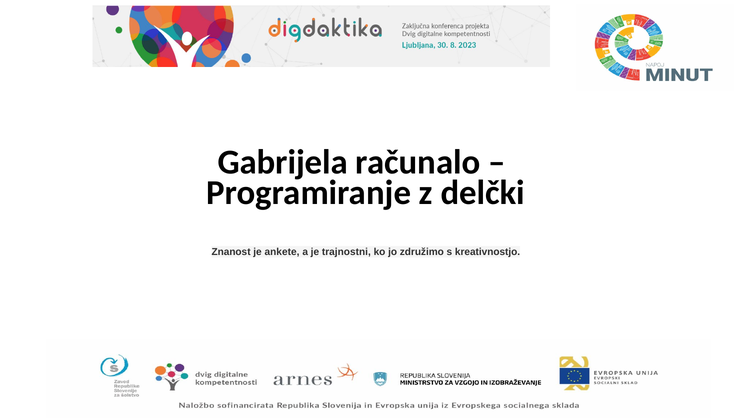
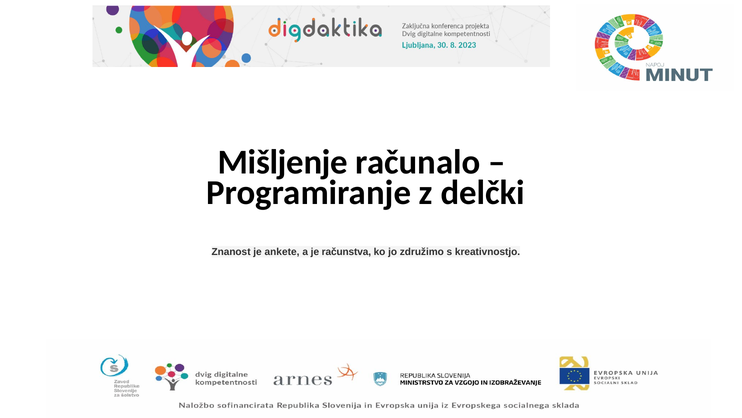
Gabrijela: Gabrijela -> Mišljenje
trajnostni: trajnostni -> računstva
